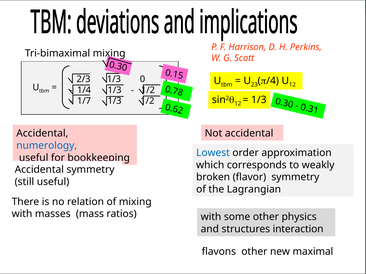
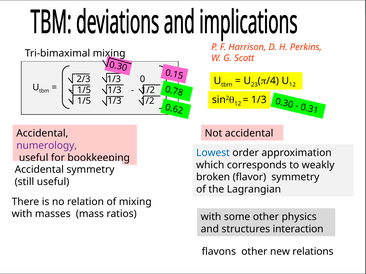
1/4 at (84, 90): 1/4 -> 1/5
1/7 at (84, 101): 1/7 -> 1/5
numerology colour: blue -> purple
maximal: maximal -> relations
